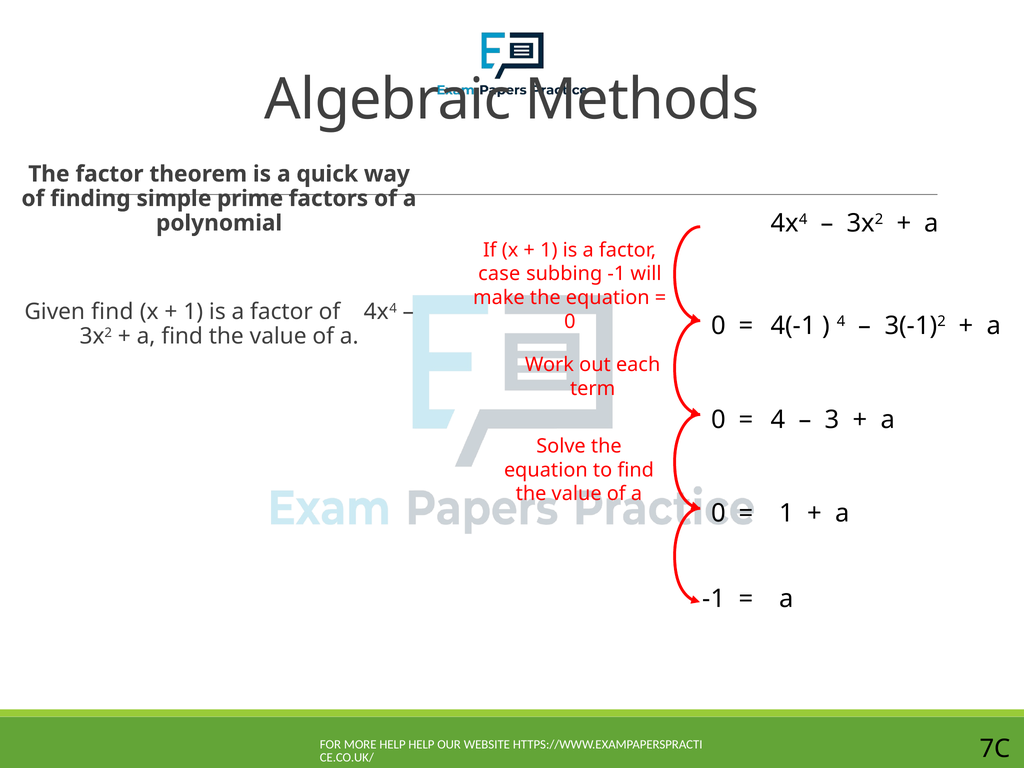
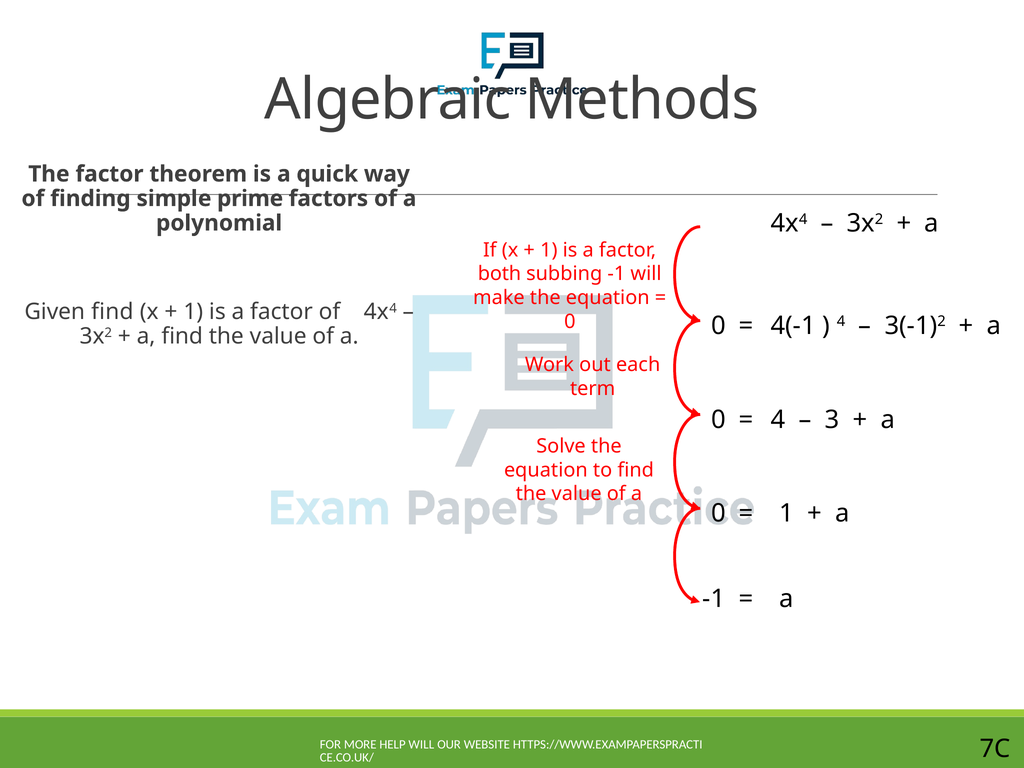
case: case -> both
HELP HELP: HELP -> WILL
